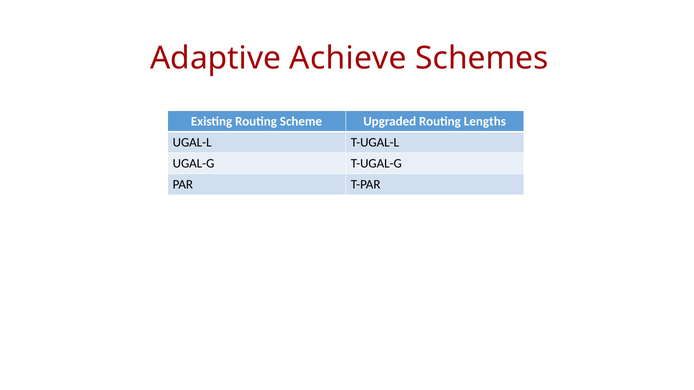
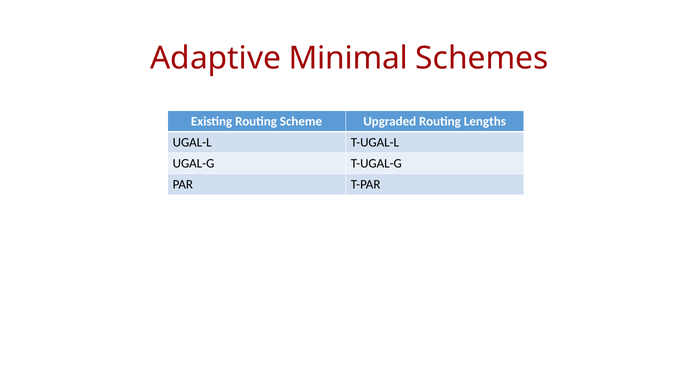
Achieve: Achieve -> Minimal
